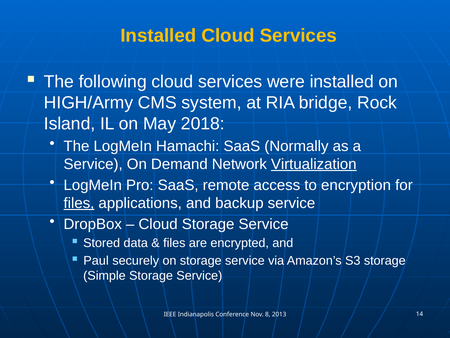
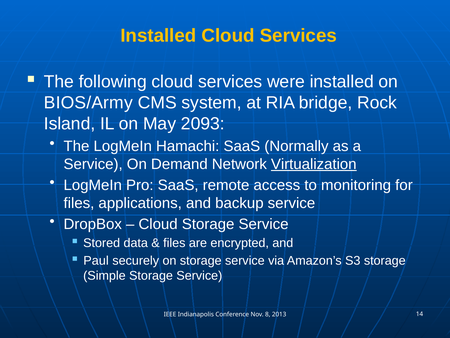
HIGH/Army: HIGH/Army -> BIOS/Army
2018: 2018 -> 2093
encryption: encryption -> monitoring
files at (79, 203) underline: present -> none
